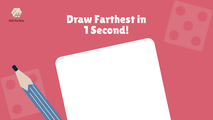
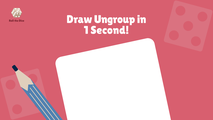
Farthest: Farthest -> Ungroup
